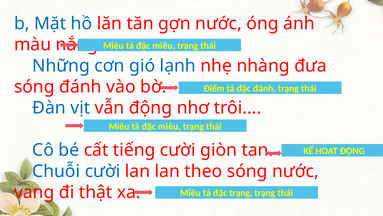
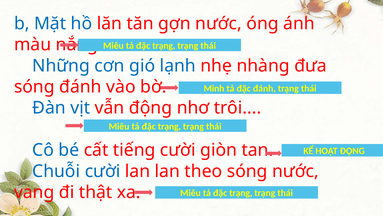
miêu at (164, 46): miêu -> trạng
Điểm: Điểm -> Minh
miêu at (169, 126): miêu -> trạng
